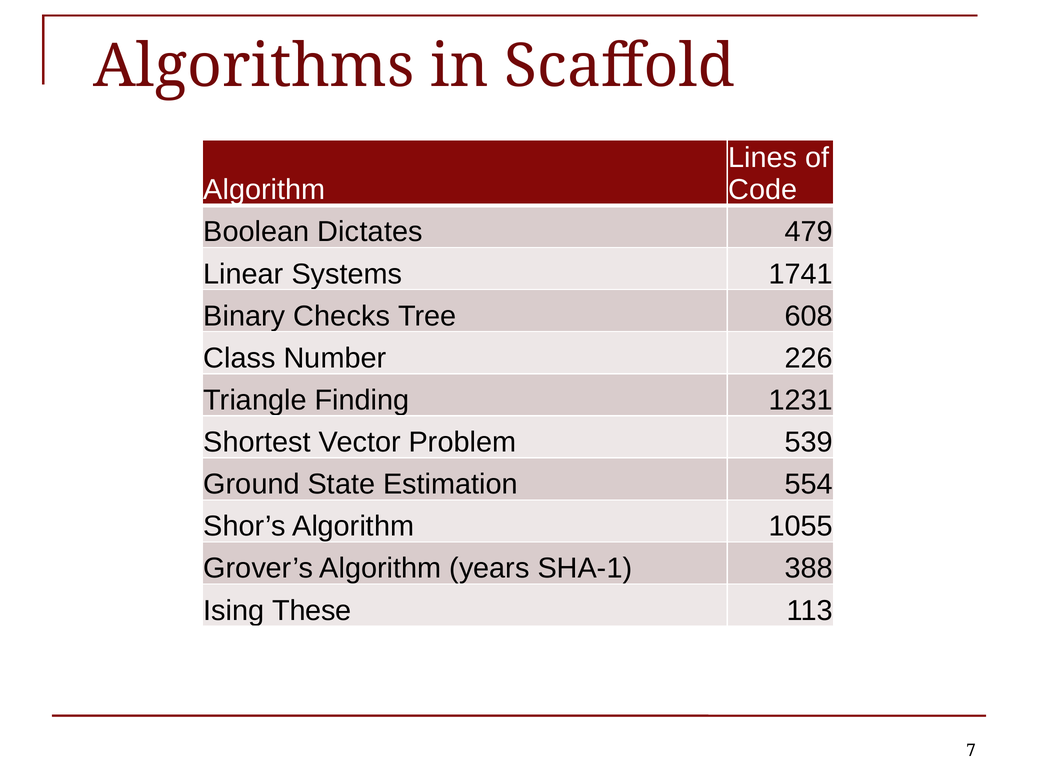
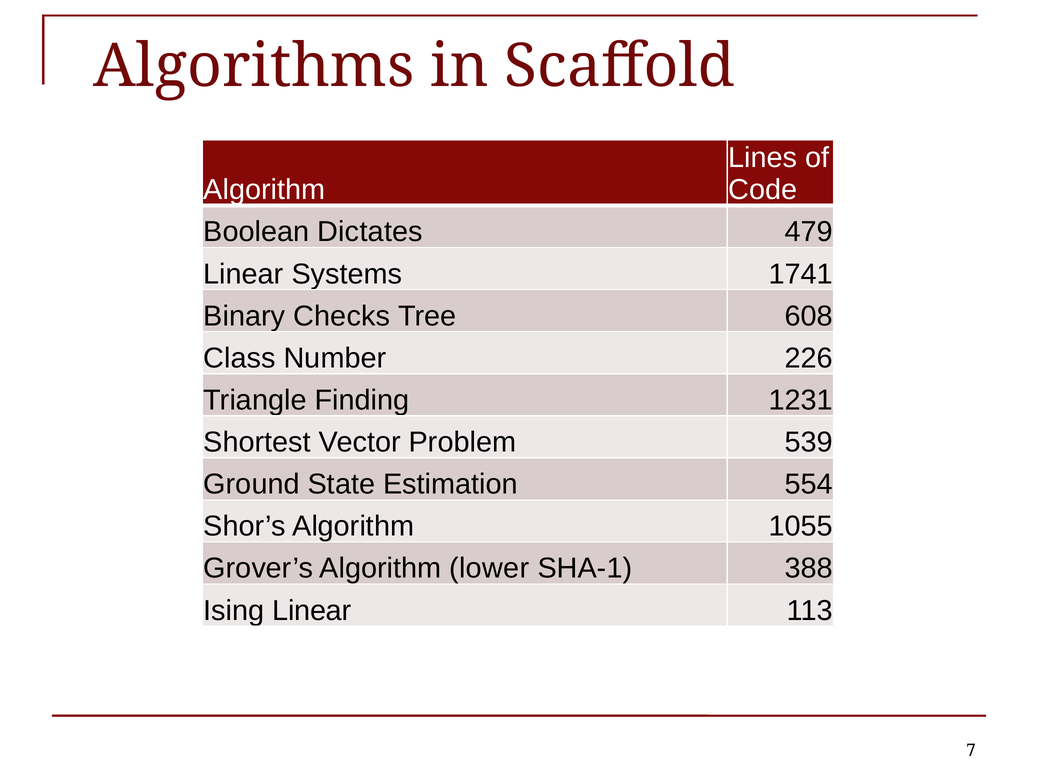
years: years -> lower
Ising These: These -> Linear
